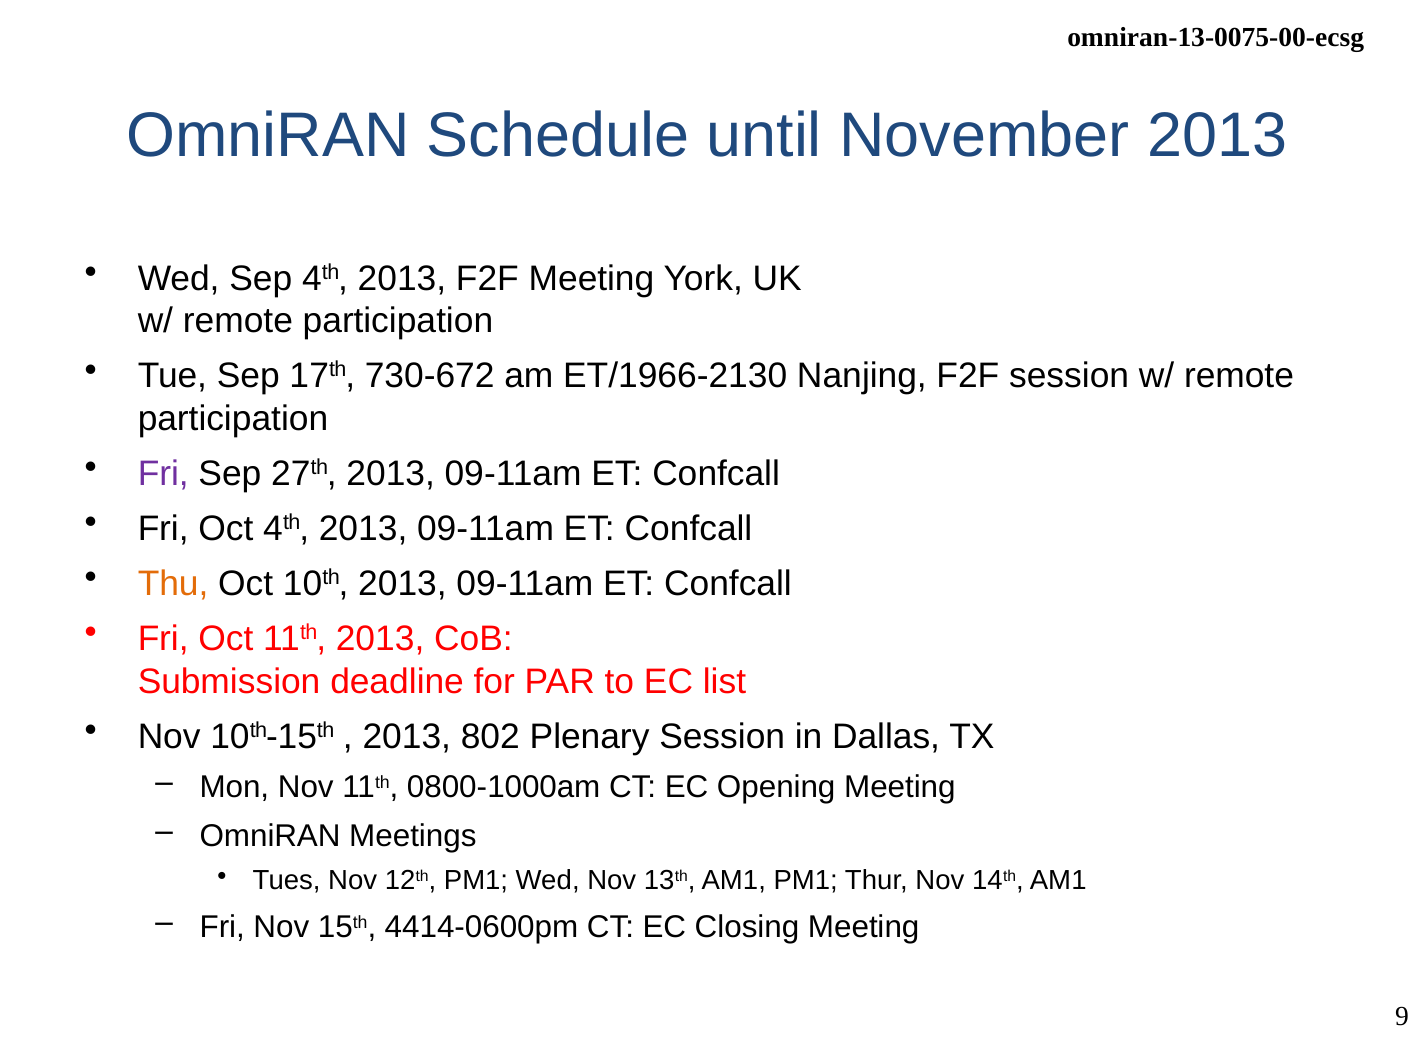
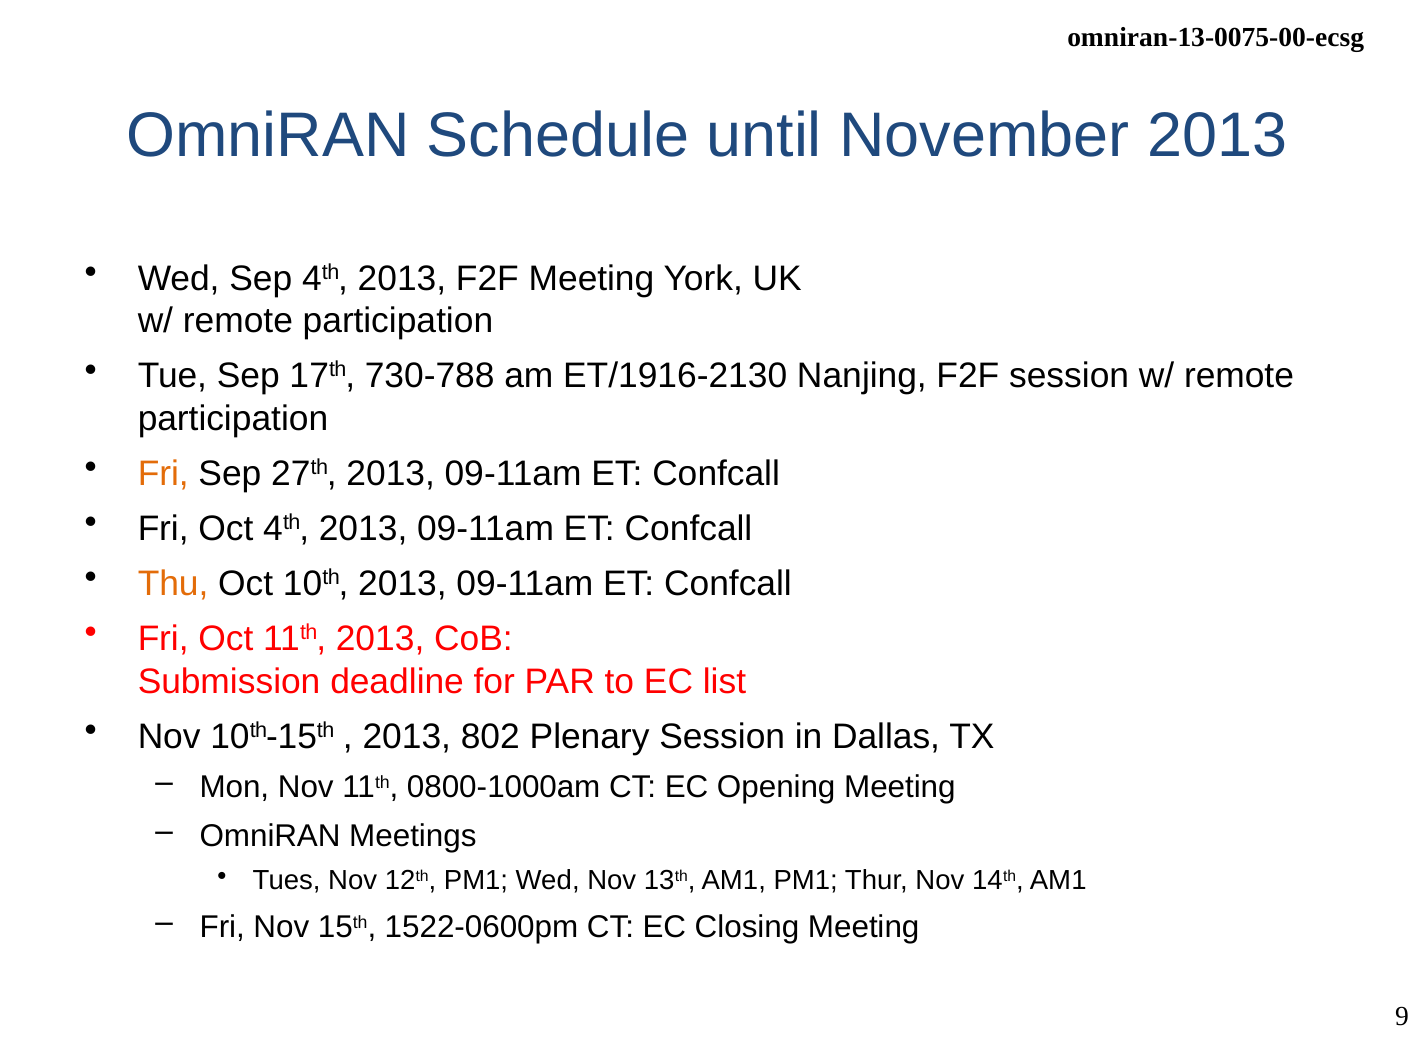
730-672: 730-672 -> 730-788
ET/1966-2130: ET/1966-2130 -> ET/1916-2130
Fri at (163, 473) colour: purple -> orange
4414-0600pm: 4414-0600pm -> 1522-0600pm
